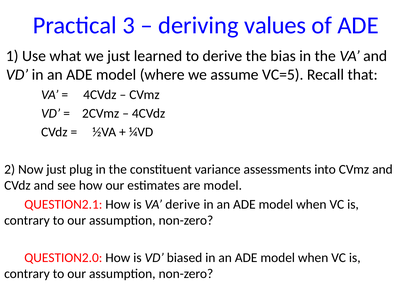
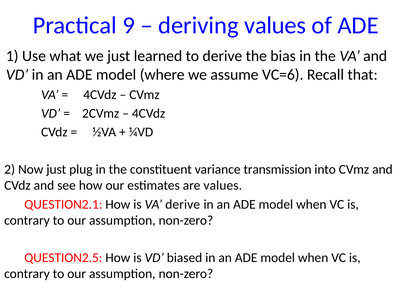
3: 3 -> 9
VC=5: VC=5 -> VC=6
assessments: assessments -> transmission
are model: model -> values
QUESTION2.0: QUESTION2.0 -> QUESTION2.5
